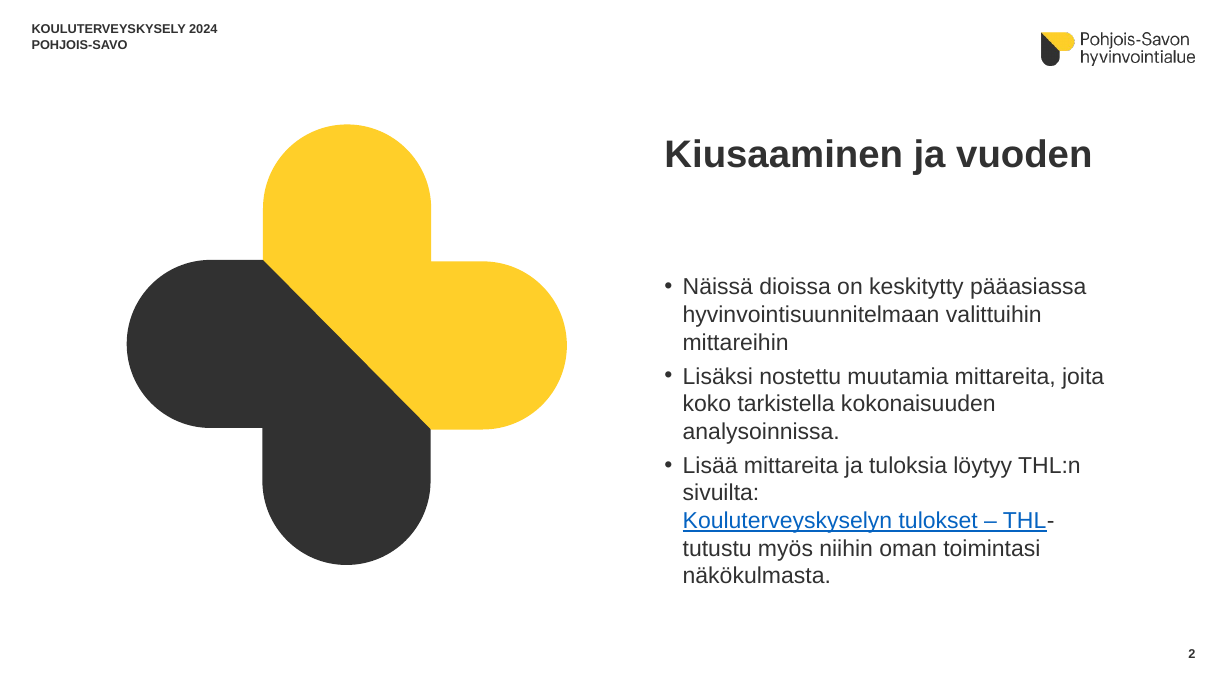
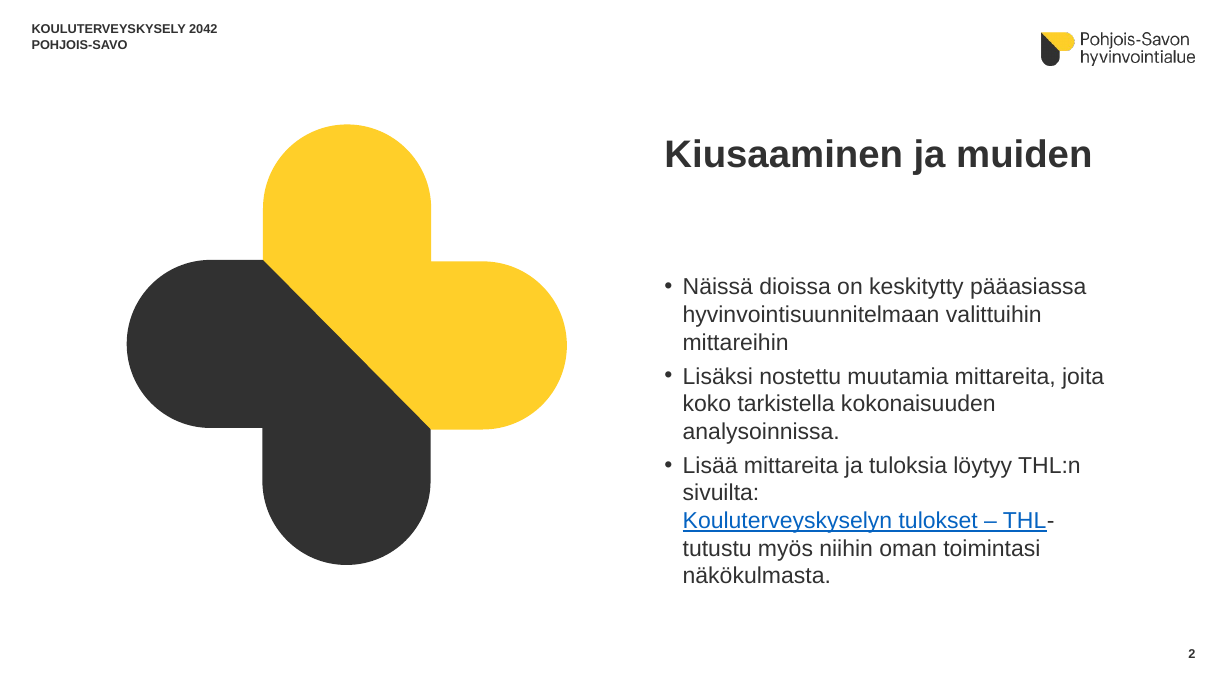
2024: 2024 -> 2042
vuoden: vuoden -> muiden
